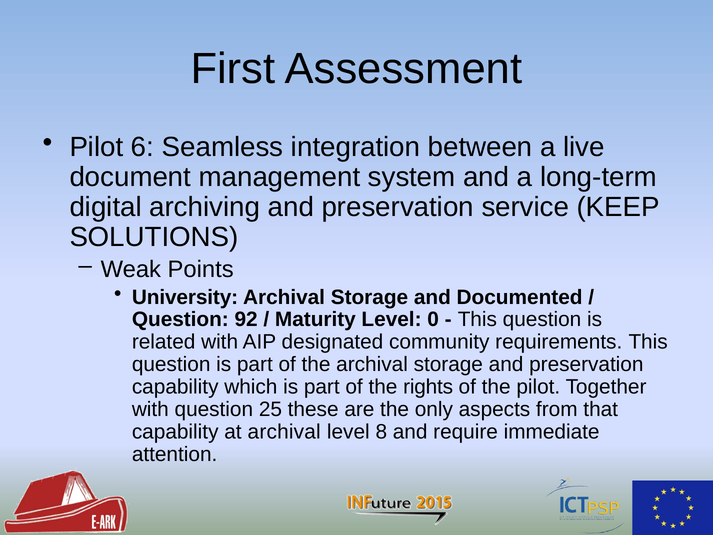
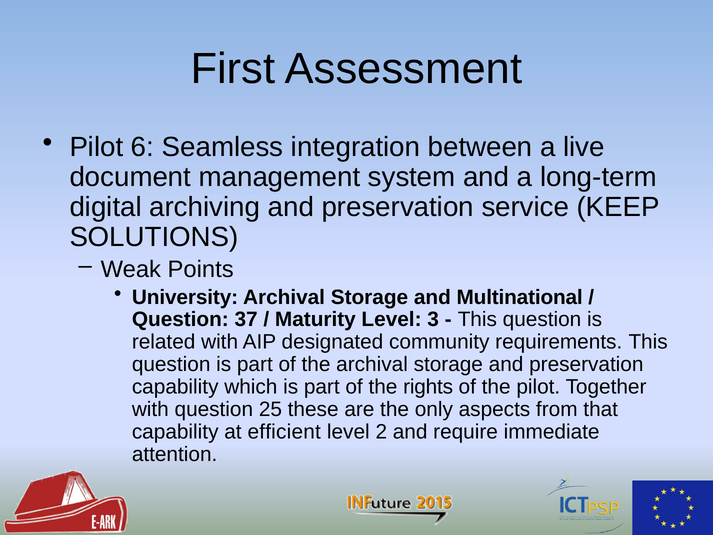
Documented: Documented -> Multinational
92: 92 -> 37
0: 0 -> 3
at archival: archival -> efficient
8: 8 -> 2
